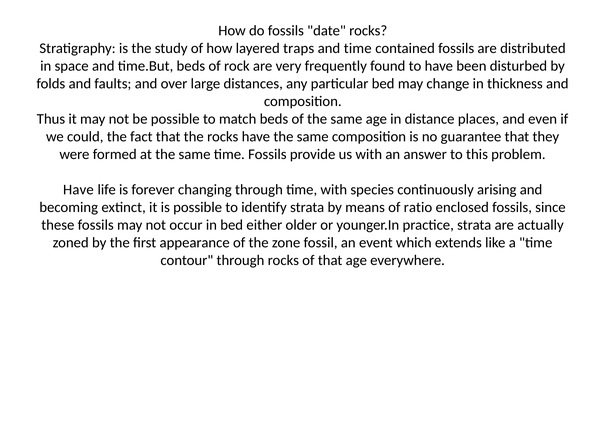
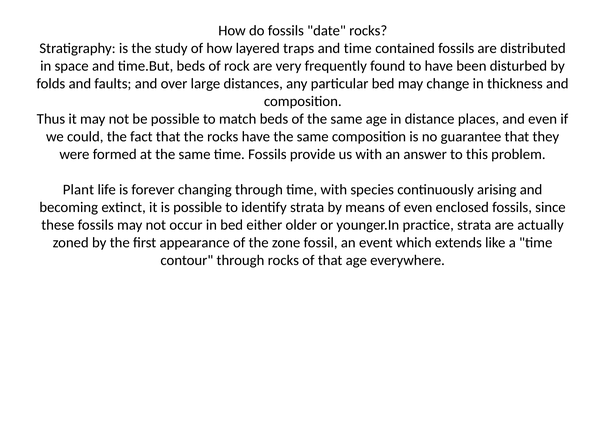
Have at (78, 190): Have -> Plant
of ratio: ratio -> even
